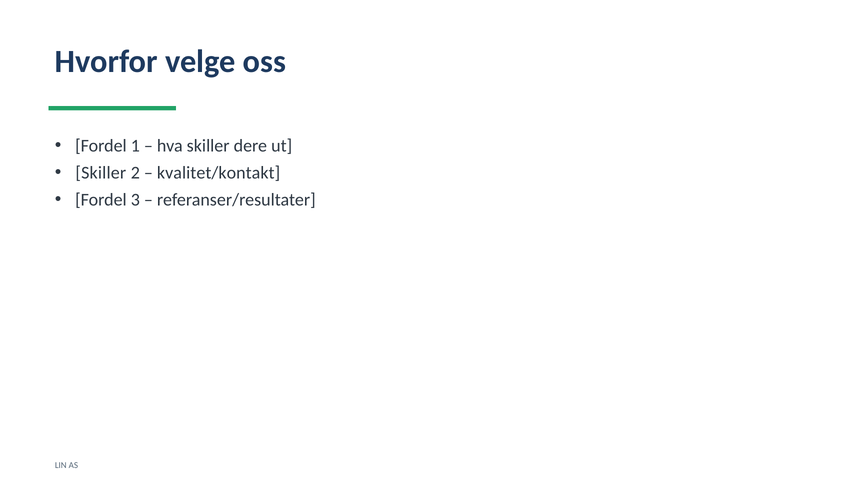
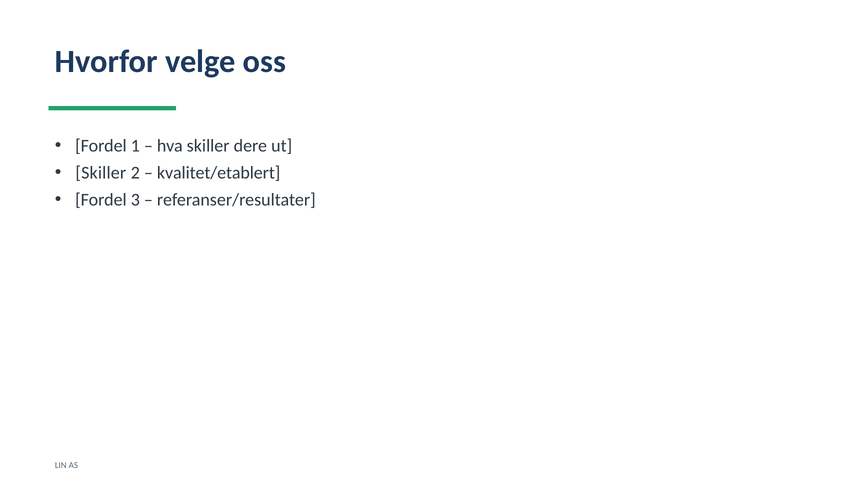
kvalitet/kontakt: kvalitet/kontakt -> kvalitet/etablert
